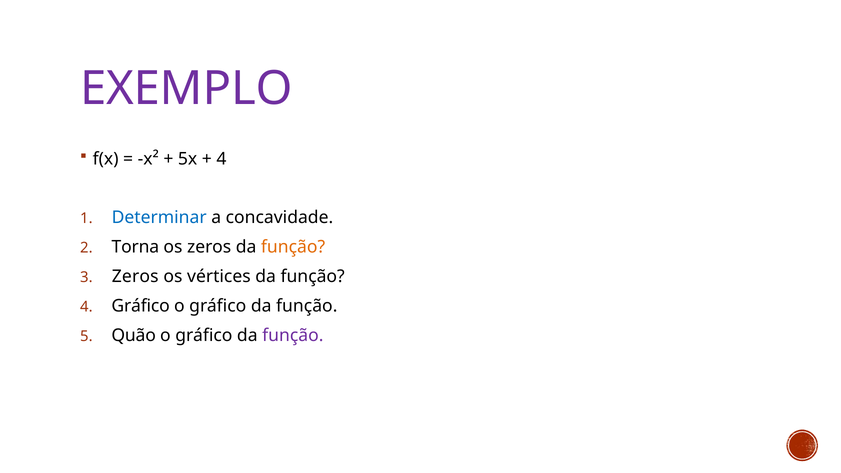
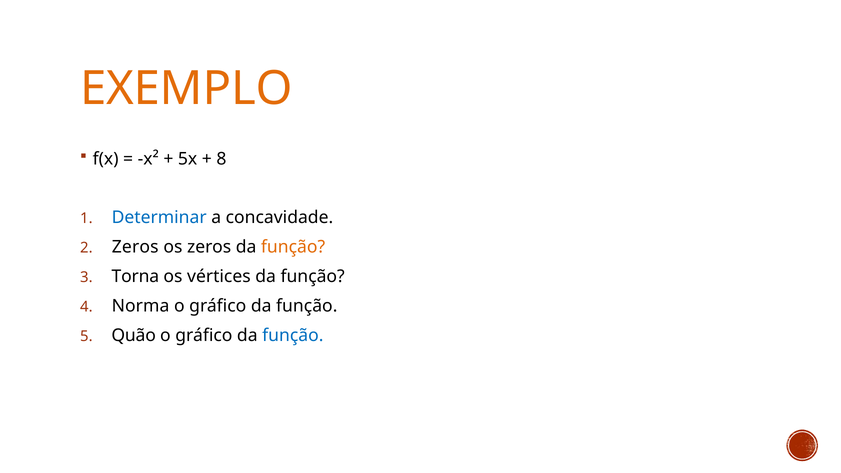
EXEMPLO colour: purple -> orange
4 at (221, 159): 4 -> 8
Torna at (135, 247): Torna -> Zeros
Zeros at (135, 277): Zeros -> Torna
Gráfico at (141, 306): Gráfico -> Norma
função at (293, 335) colour: purple -> blue
